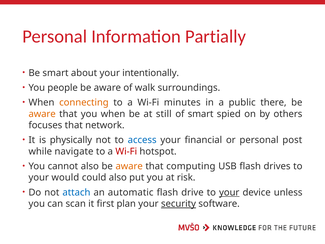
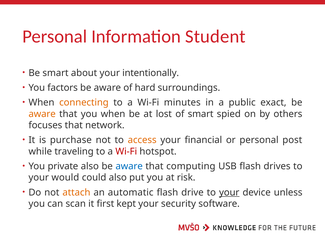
Partially: Partially -> Student
people: people -> factors
walk: walk -> hard
there: there -> exact
still: still -> lost
physically: physically -> purchase
access colour: blue -> orange
navigate: navigate -> traveling
cannot: cannot -> private
aware at (129, 166) colour: orange -> blue
attach colour: blue -> orange
plan: plan -> kept
security underline: present -> none
